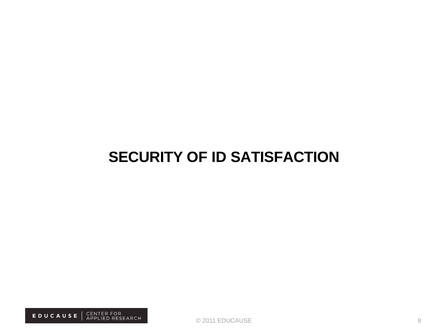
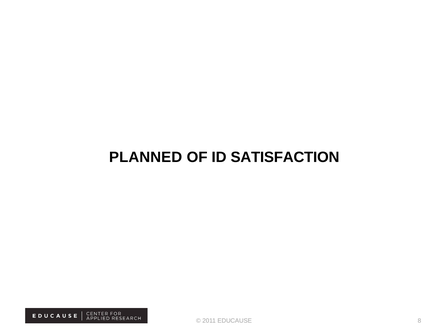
SECURITY: SECURITY -> PLANNED
